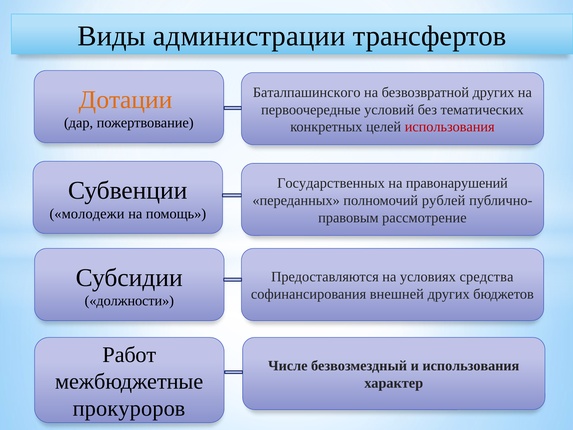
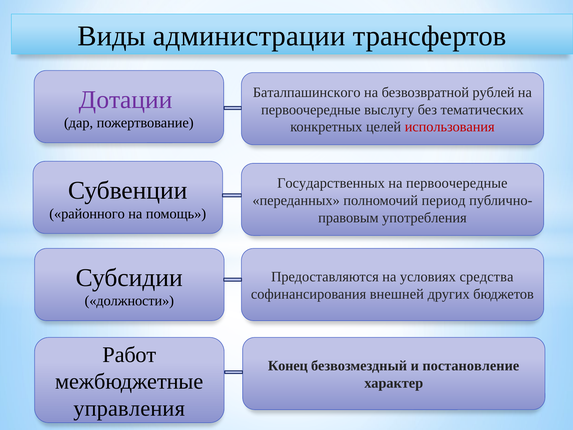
безвозвратной других: других -> рублей
Дотации colour: orange -> purple
условий: условий -> выслугу
правонарушений at (457, 183): правонарушений -> первоочередные
рублей: рублей -> период
молодежи: молодежи -> районного
рассмотрение: рассмотрение -> употребления
Числе: Числе -> Конец
и использования: использования -> постановление
прокуроров: прокуроров -> управления
